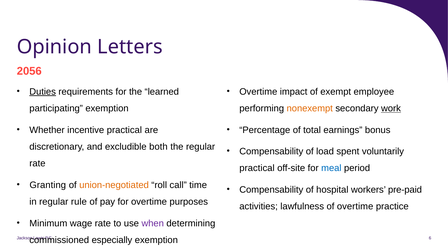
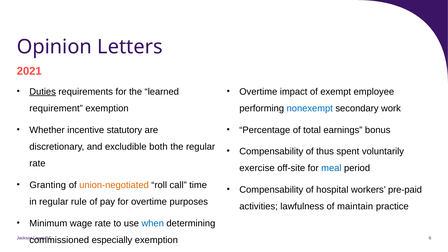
2056: 2056 -> 2021
participating: participating -> requirement
nonexempt colour: orange -> blue
work underline: present -> none
incentive practical: practical -> statutory
load: load -> thus
practical at (257, 168): practical -> exercise
of overtime: overtime -> maintain
when colour: purple -> blue
